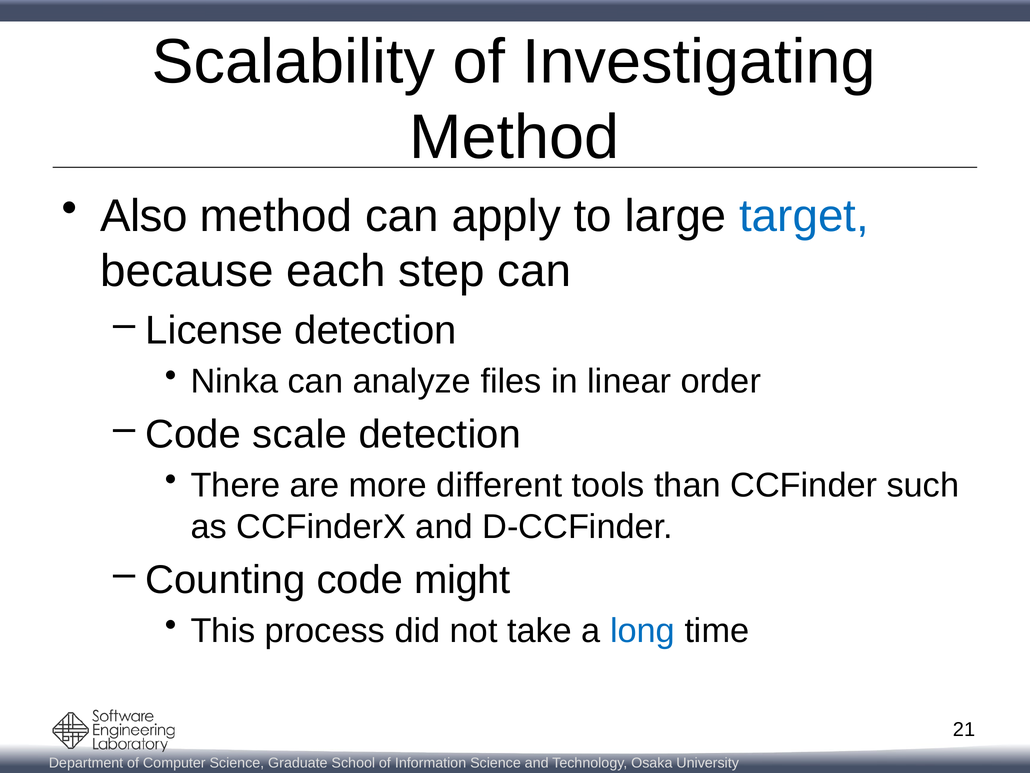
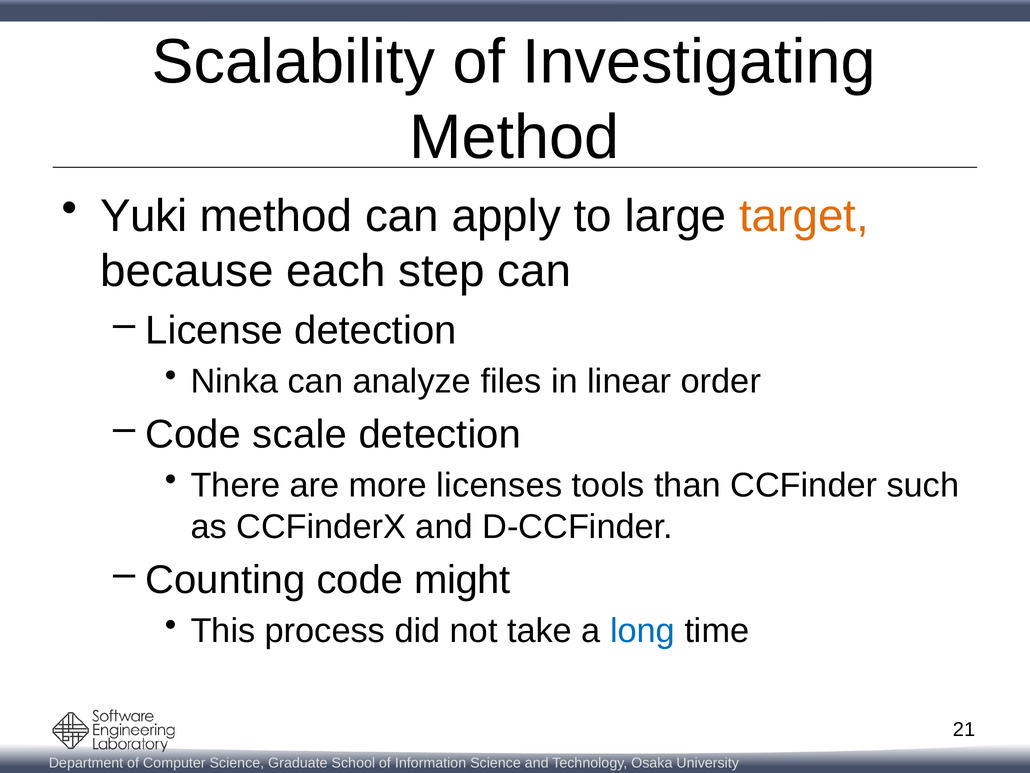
Also: Also -> Yuki
target colour: blue -> orange
different: different -> licenses
